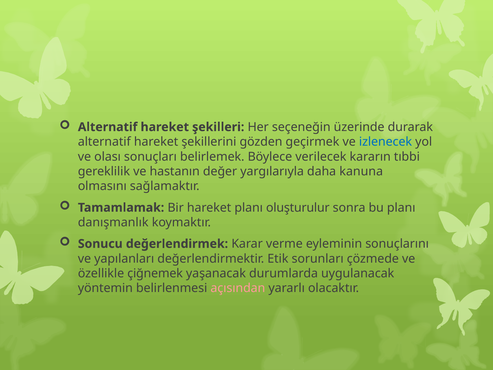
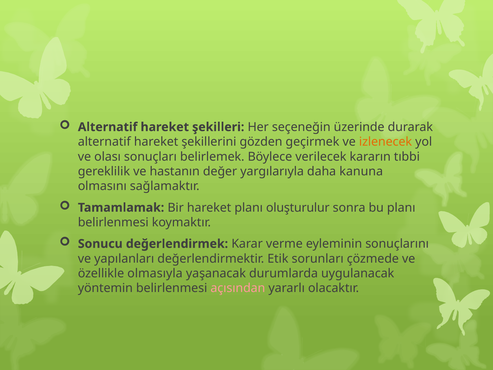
izlenecek colour: blue -> orange
danışmanlık at (113, 222): danışmanlık -> belirlenmesi
çiğnemek: çiğnemek -> olmasıyla
